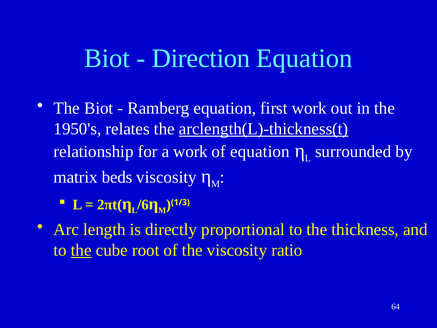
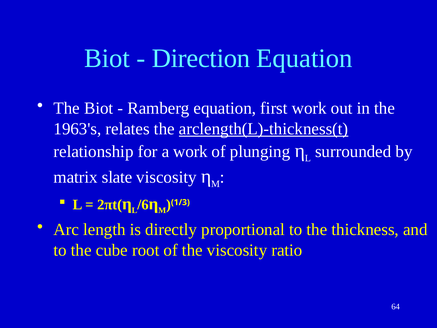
1950's: 1950's -> 1963's
of equation: equation -> plunging
beds: beds -> slate
the at (81, 250) underline: present -> none
